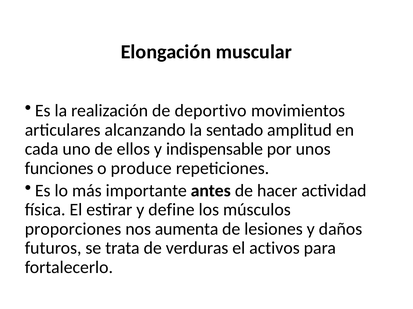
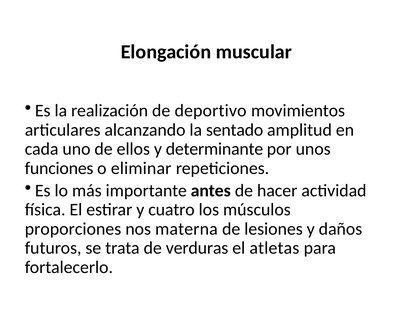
indispensable: indispensable -> determinante
produce: produce -> eliminar
define: define -> cuatro
aumenta: aumenta -> materna
activos: activos -> atletas
